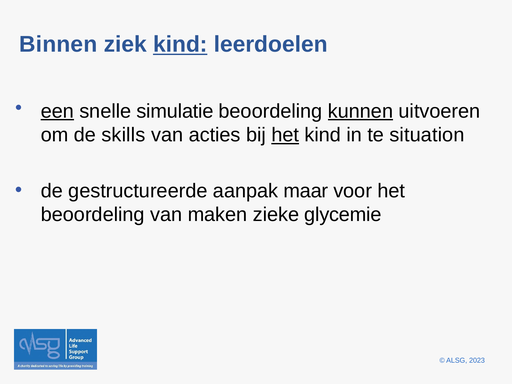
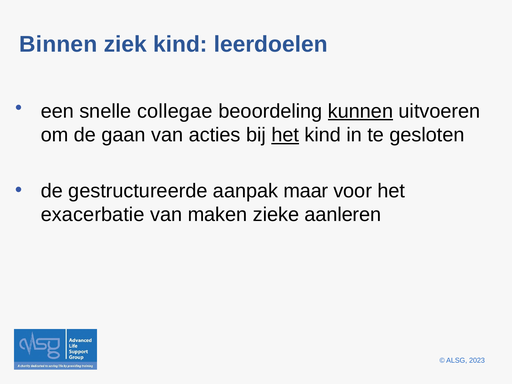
kind at (180, 44) underline: present -> none
een underline: present -> none
simulatie: simulatie -> collegae
skills: skills -> gaan
situation: situation -> gesloten
beoordeling at (93, 215): beoordeling -> exacerbatie
glycemie: glycemie -> aanleren
